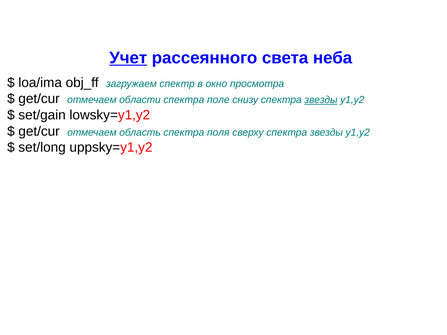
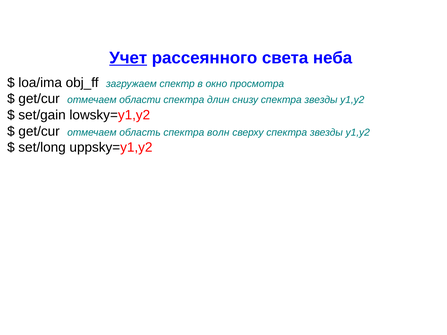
поле: поле -> длин
звезды at (321, 100) underline: present -> none
поля: поля -> волн
